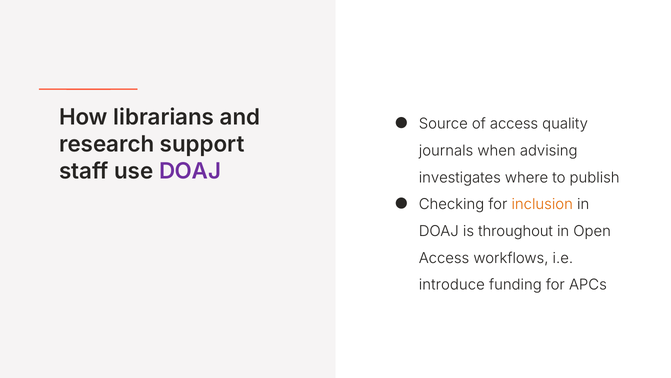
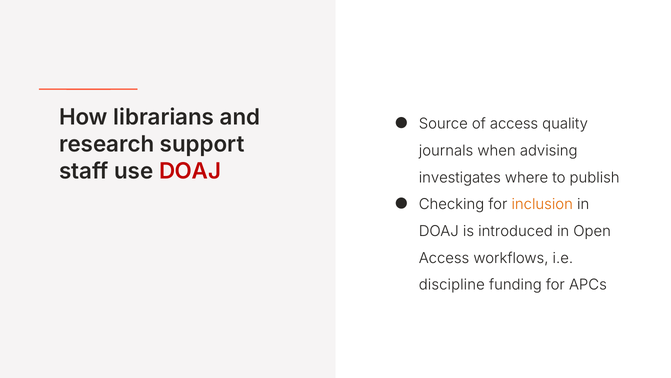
DOAJ at (190, 171) colour: purple -> red
throughout: throughout -> introduced
introduce: introduce -> discipline
